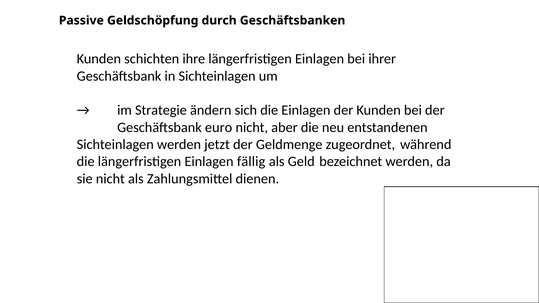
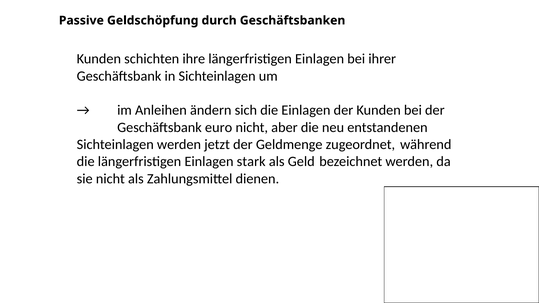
Strategie: Strategie -> Anleihen
fällig: fällig -> stark
